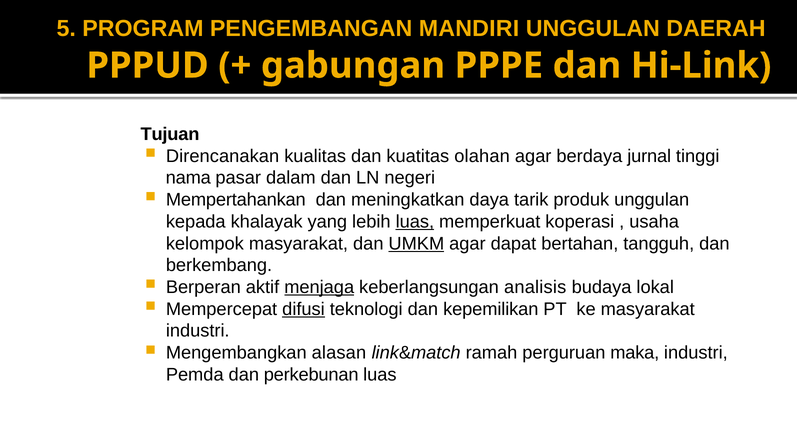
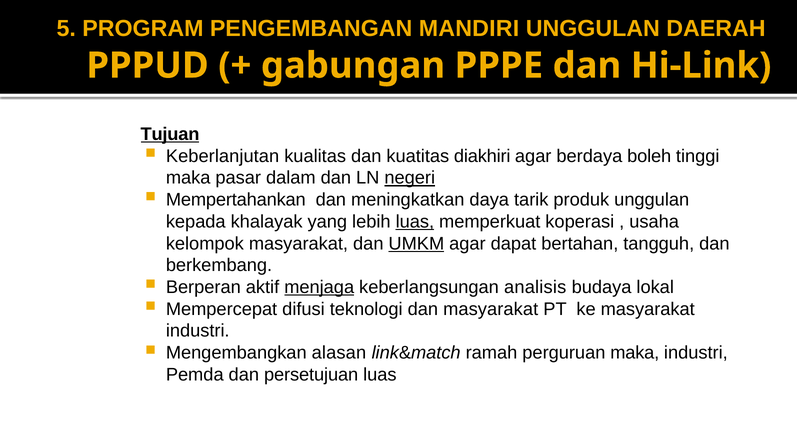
Tujuan underline: none -> present
Direncanakan: Direncanakan -> Keberlanjutan
olahan: olahan -> diakhiri
jurnal: jurnal -> boleh
nama at (188, 178): nama -> maka
negeri underline: none -> present
difusi underline: present -> none
dan kepemilikan: kepemilikan -> masyarakat
perkebunan: perkebunan -> persetujuan
